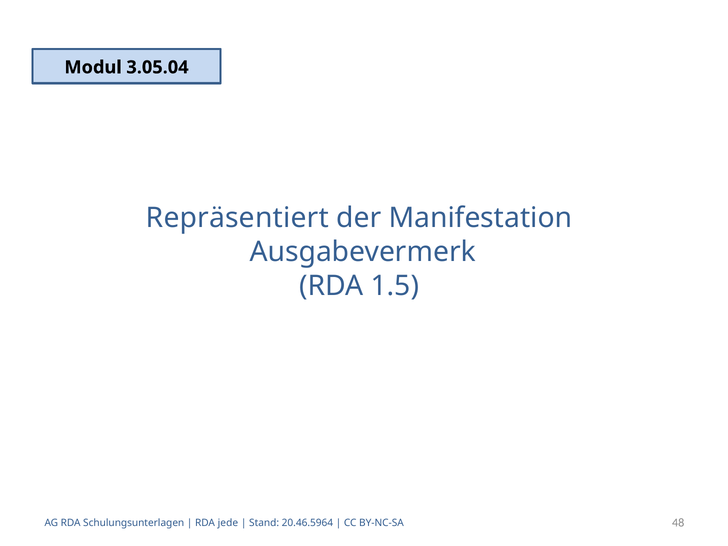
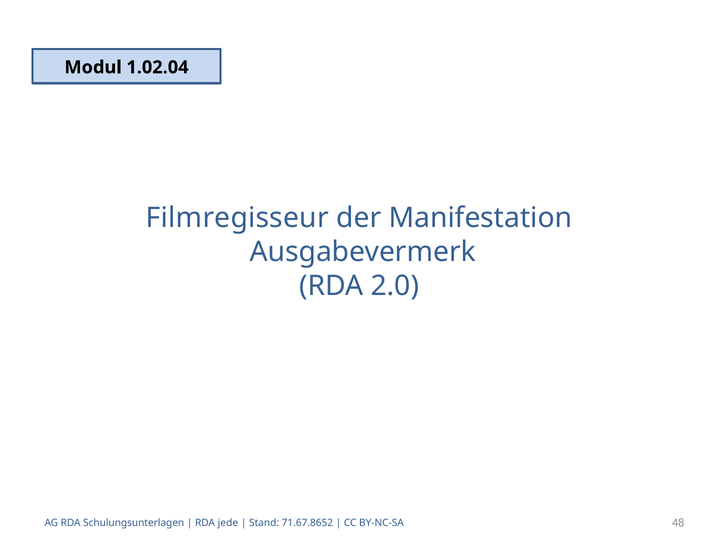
3.05.04: 3.05.04 -> 1.02.04
Repräsentiert: Repräsentiert -> Filmregisseur
1.5: 1.5 -> 2.0
20.46.5964: 20.46.5964 -> 71.67.8652
